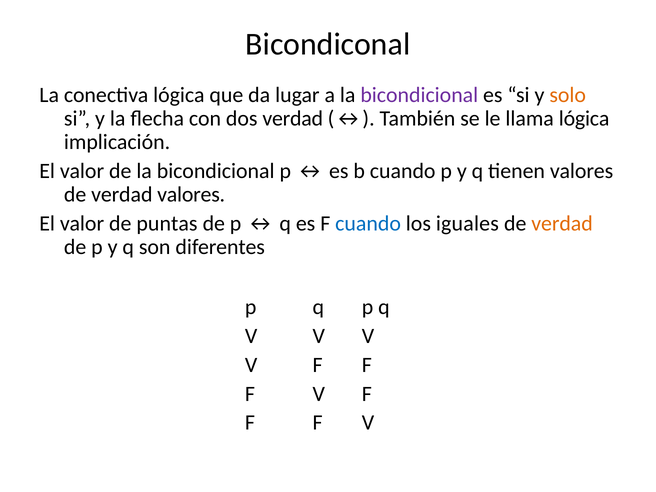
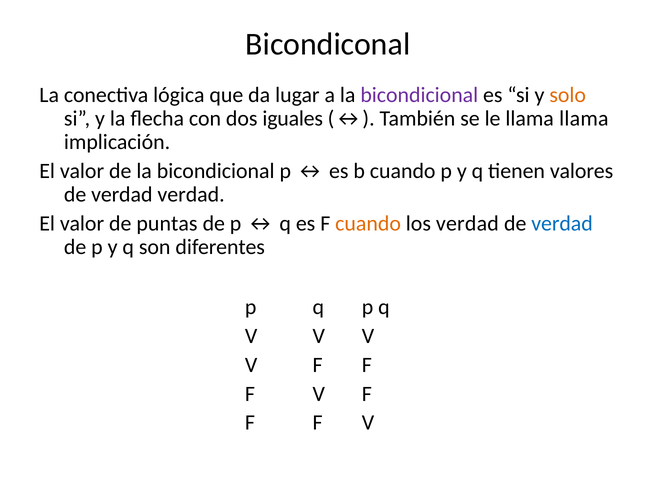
dos verdad: verdad -> iguales
llama lógica: lógica -> llama
verdad valores: valores -> verdad
cuando at (368, 223) colour: blue -> orange
los iguales: iguales -> verdad
verdad at (562, 223) colour: orange -> blue
